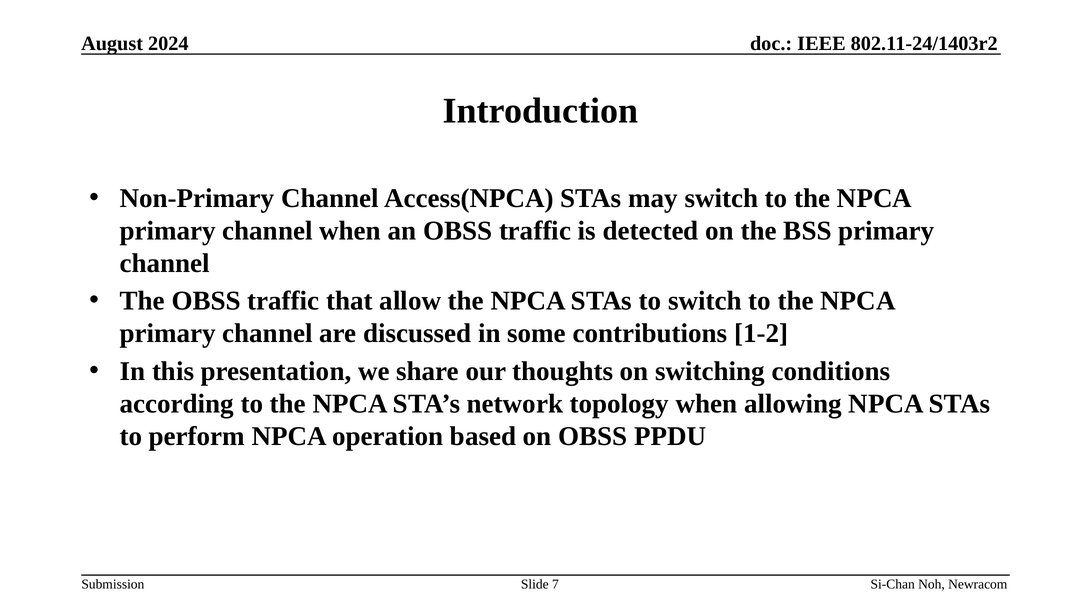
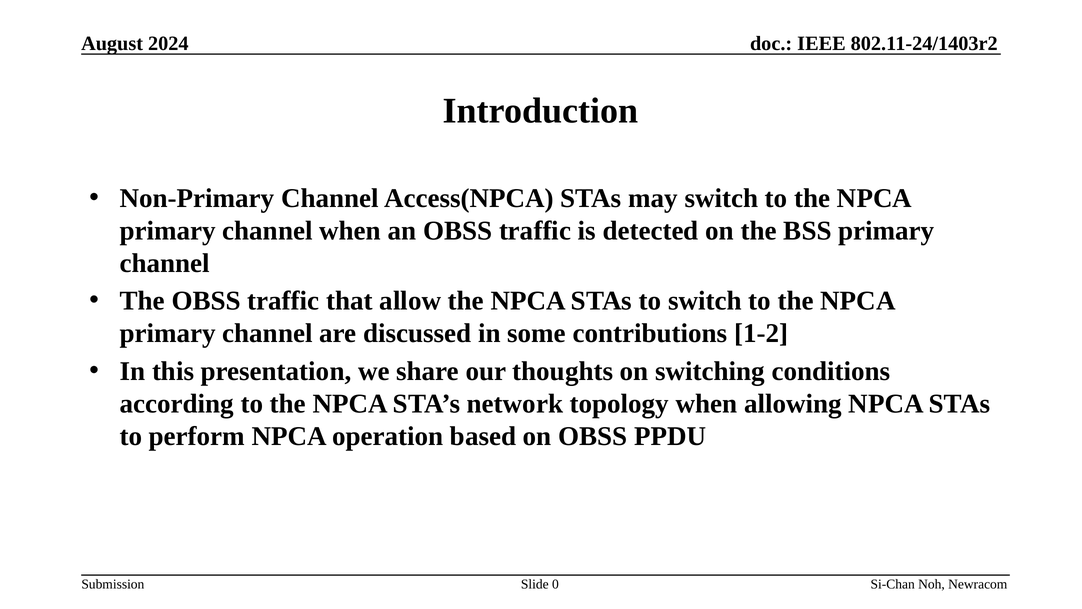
7: 7 -> 0
